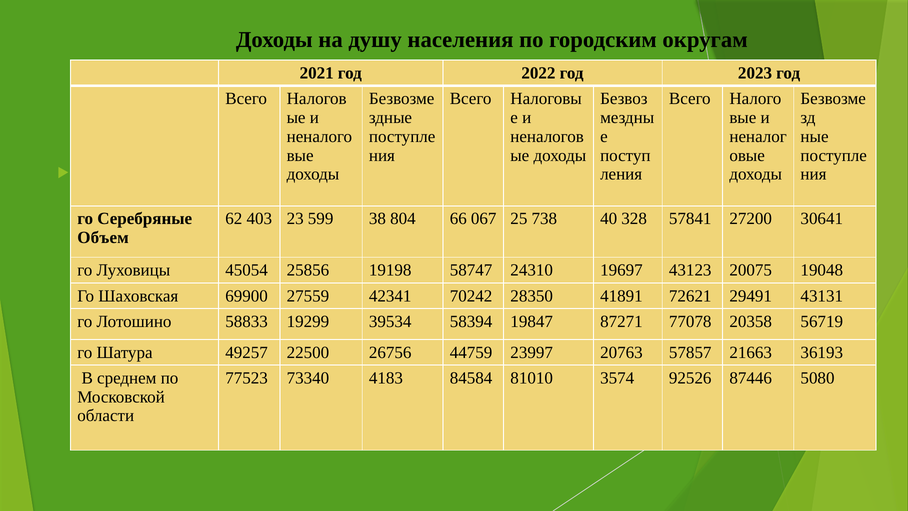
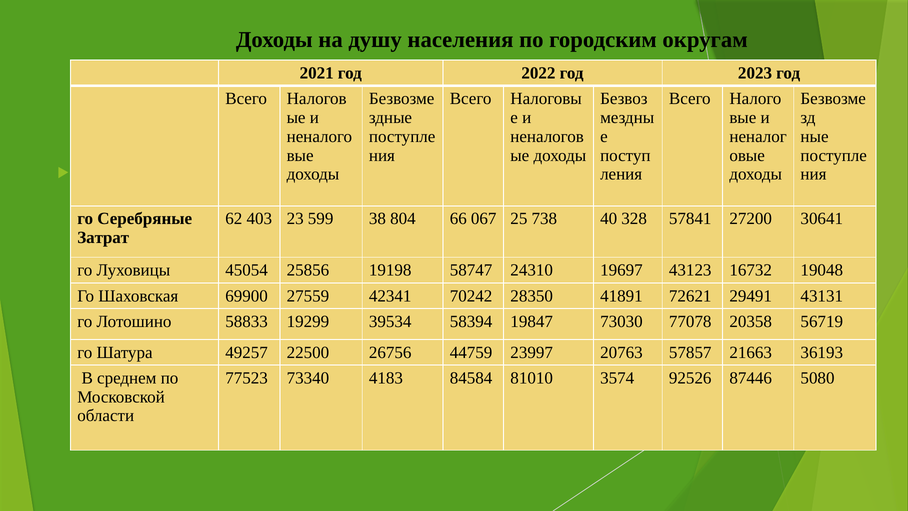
Объем: Объем -> Затрат
20075: 20075 -> 16732
87271: 87271 -> 73030
